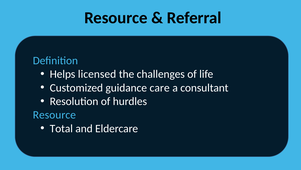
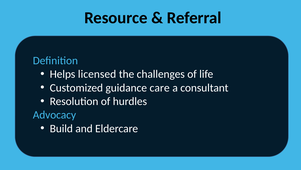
Resource at (54, 115): Resource -> Advocacy
Total: Total -> Build
